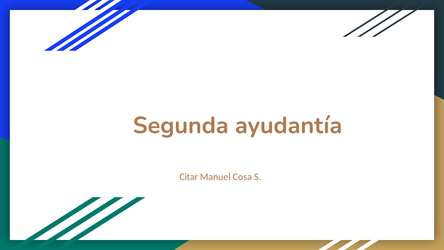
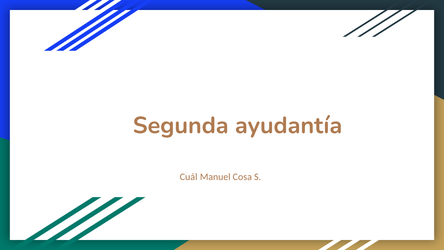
Citar: Citar -> Cuál
